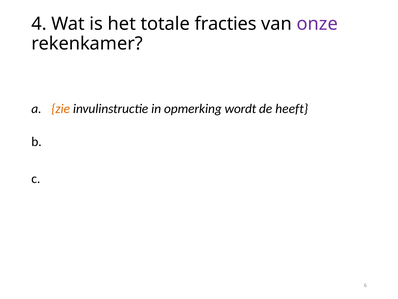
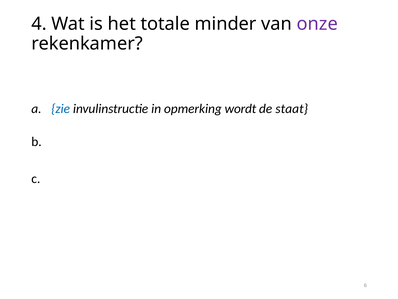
fracties: fracties -> minder
zie colour: orange -> blue
heeft: heeft -> staat
